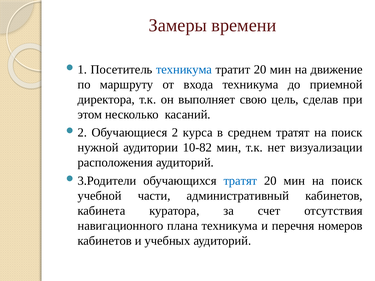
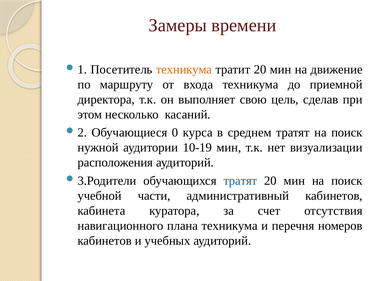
техникума at (184, 70) colour: blue -> orange
2: 2 -> 0
10-82: 10-82 -> 10-19
